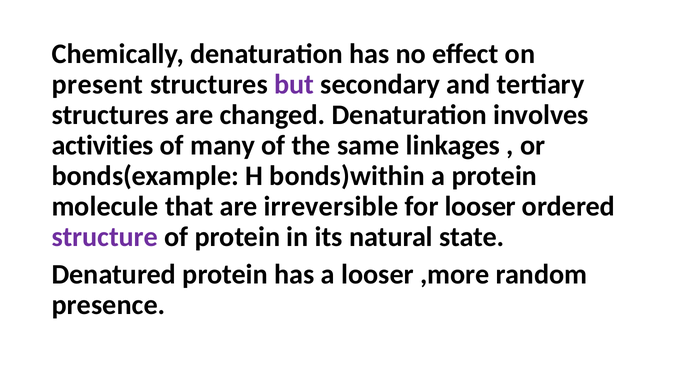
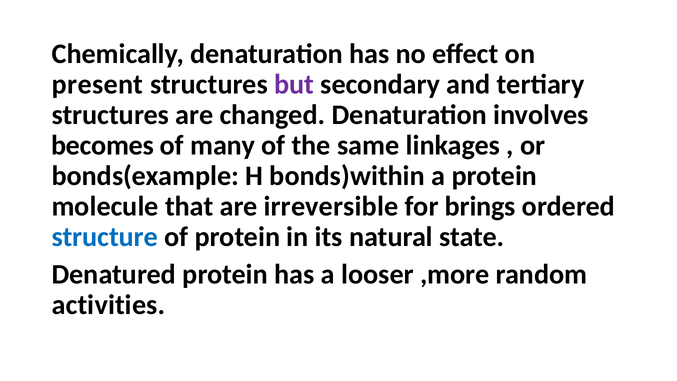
activities: activities -> becomes
for looser: looser -> brings
structure colour: purple -> blue
presence: presence -> activities
